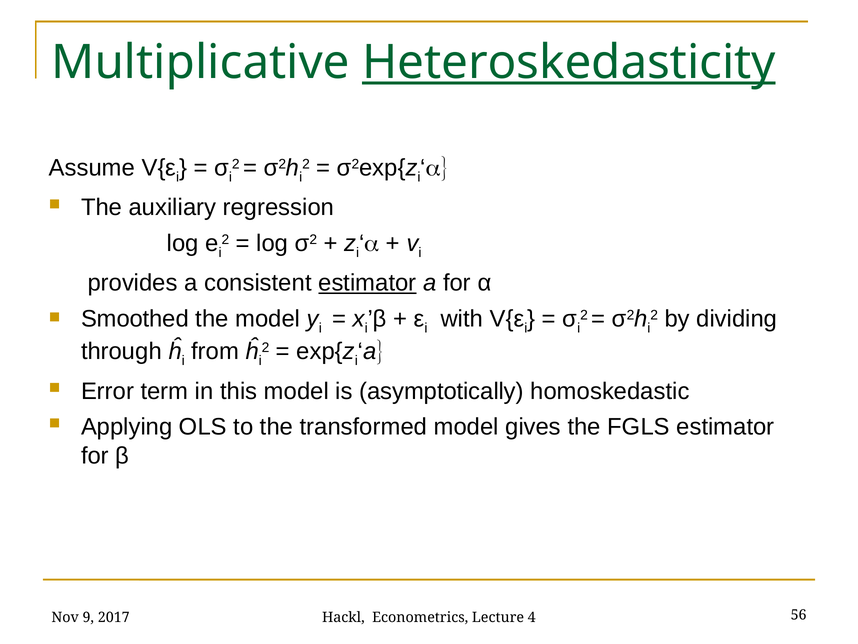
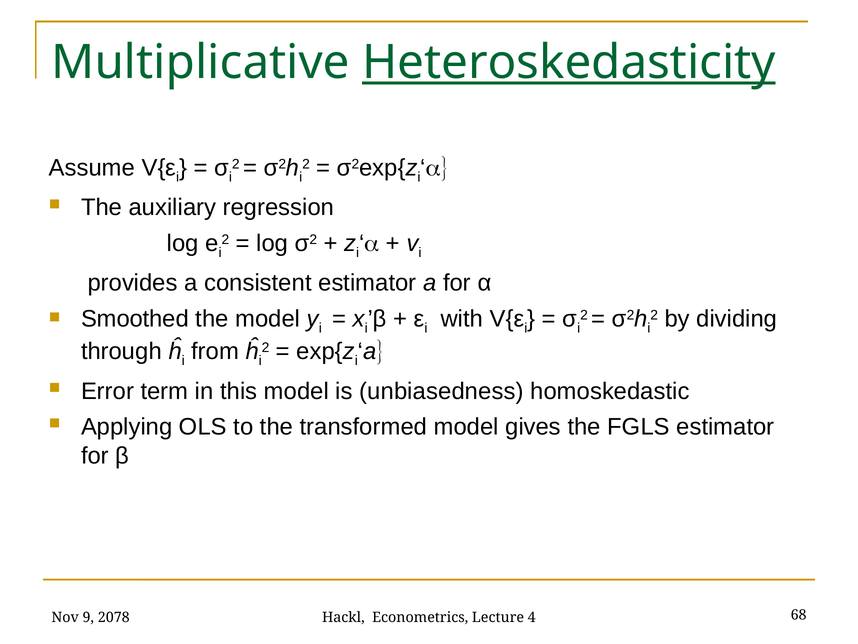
estimator at (367, 283) underline: present -> none
asymptotically: asymptotically -> unbiasedness
2017: 2017 -> 2078
56: 56 -> 68
